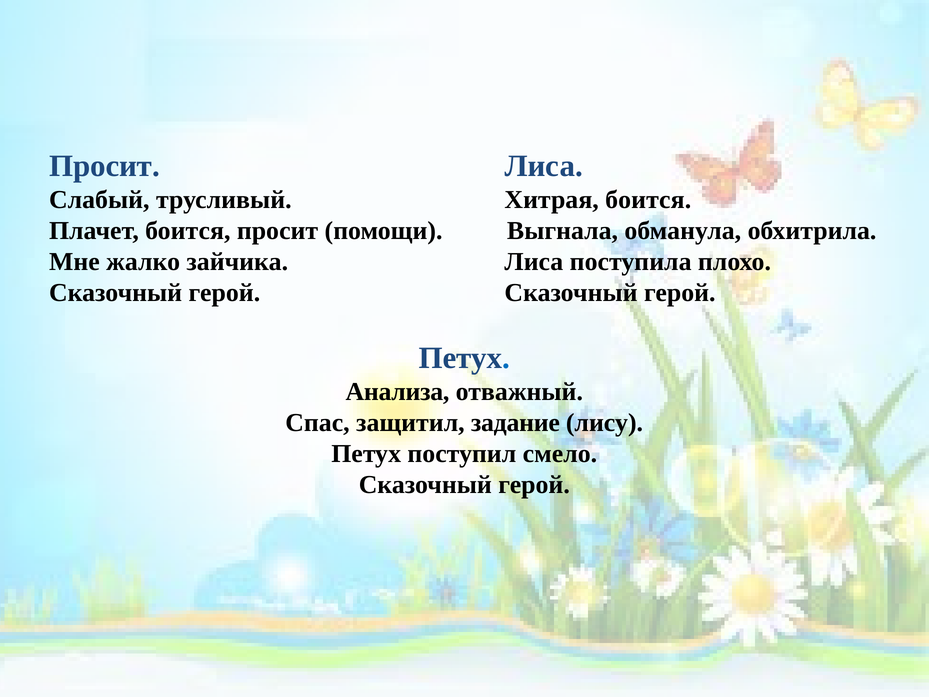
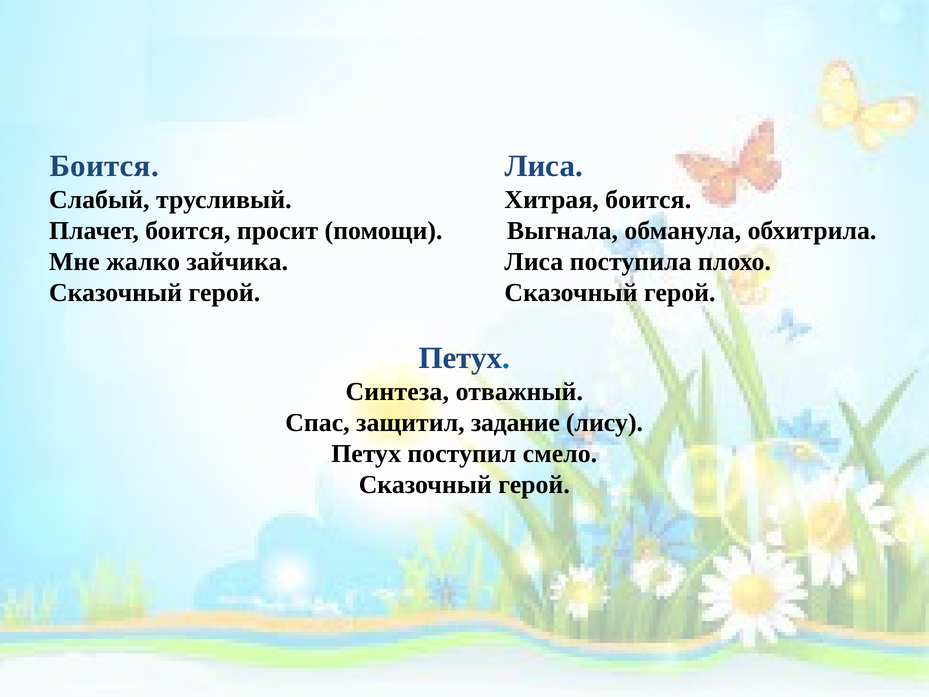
Просит at (104, 166): Просит -> Боится
Анализа: Анализа -> Синтеза
